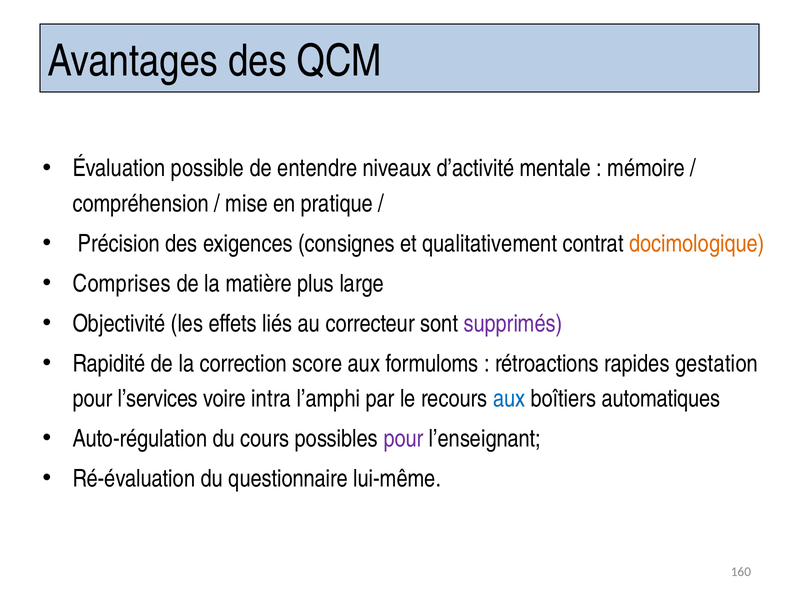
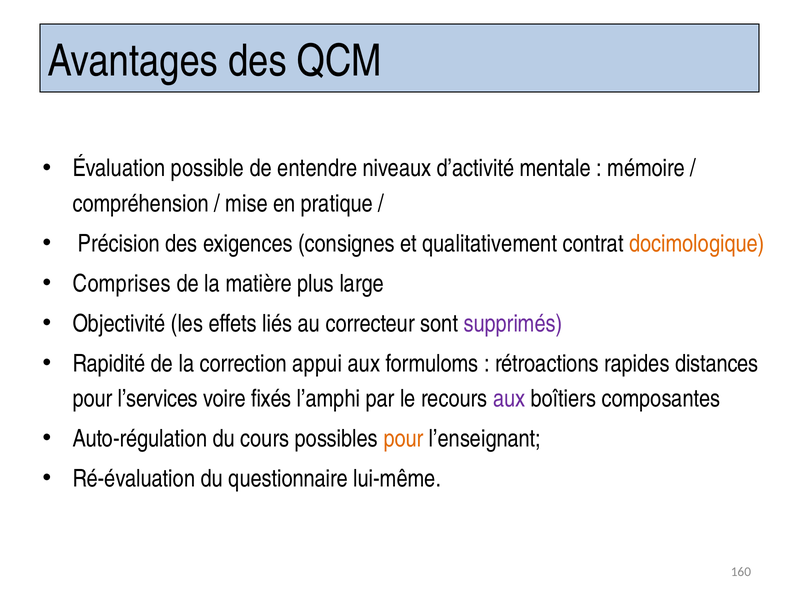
score: score -> appui
gestation: gestation -> distances
intra: intra -> fixés
aux at (509, 399) colour: blue -> purple
automatiques: automatiques -> composantes
pour at (403, 439) colour: purple -> orange
